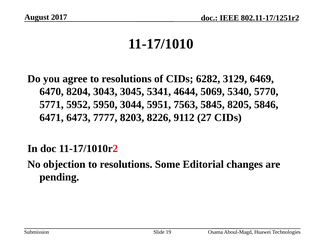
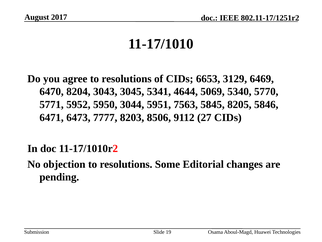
6282: 6282 -> 6653
8226: 8226 -> 8506
